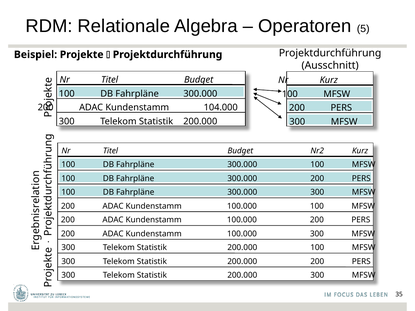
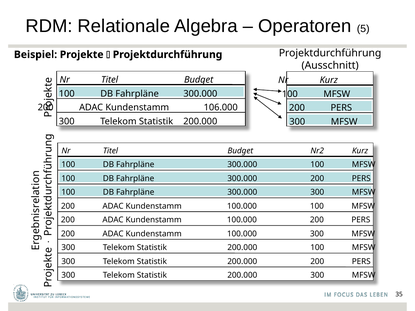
104.000: 104.000 -> 106.000
